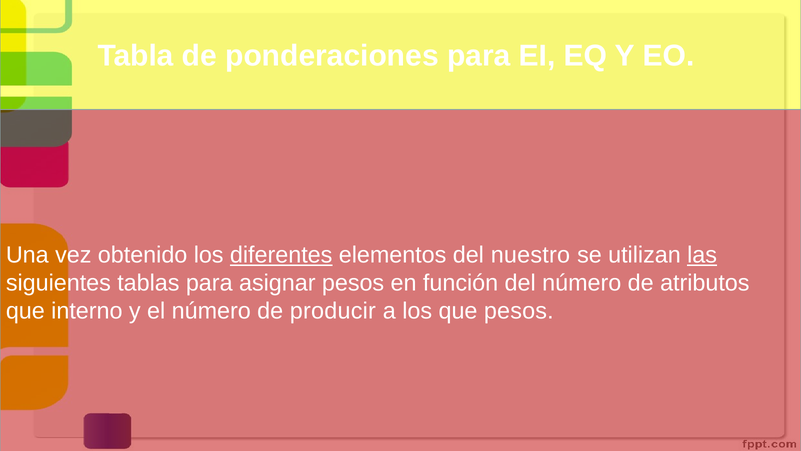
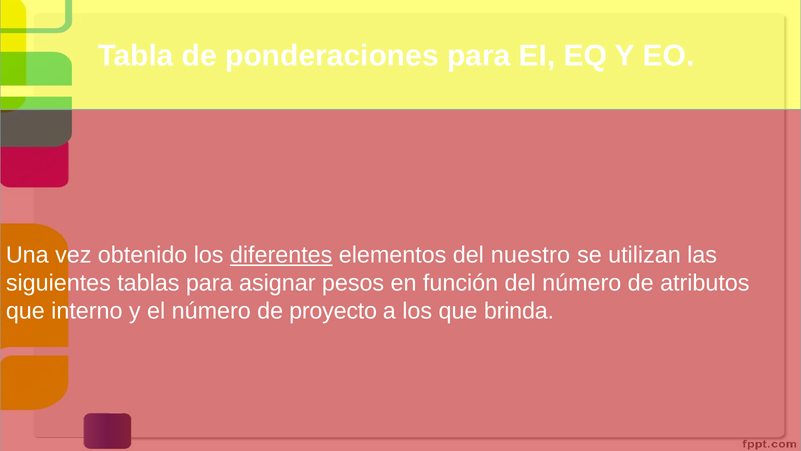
las underline: present -> none
producir: producir -> proyecto
que pesos: pesos -> brinda
